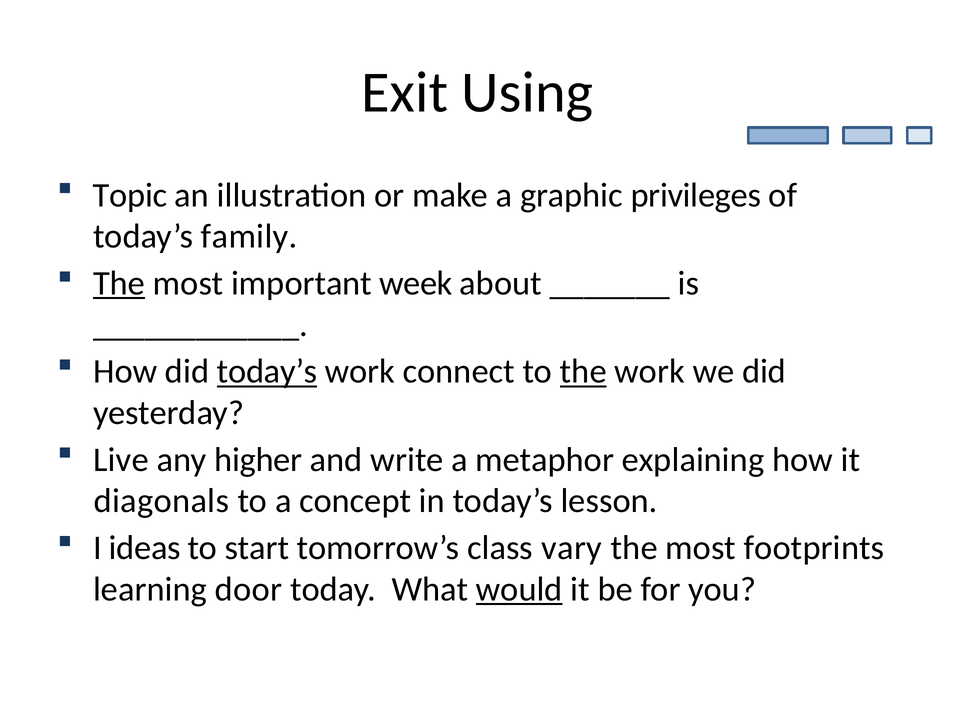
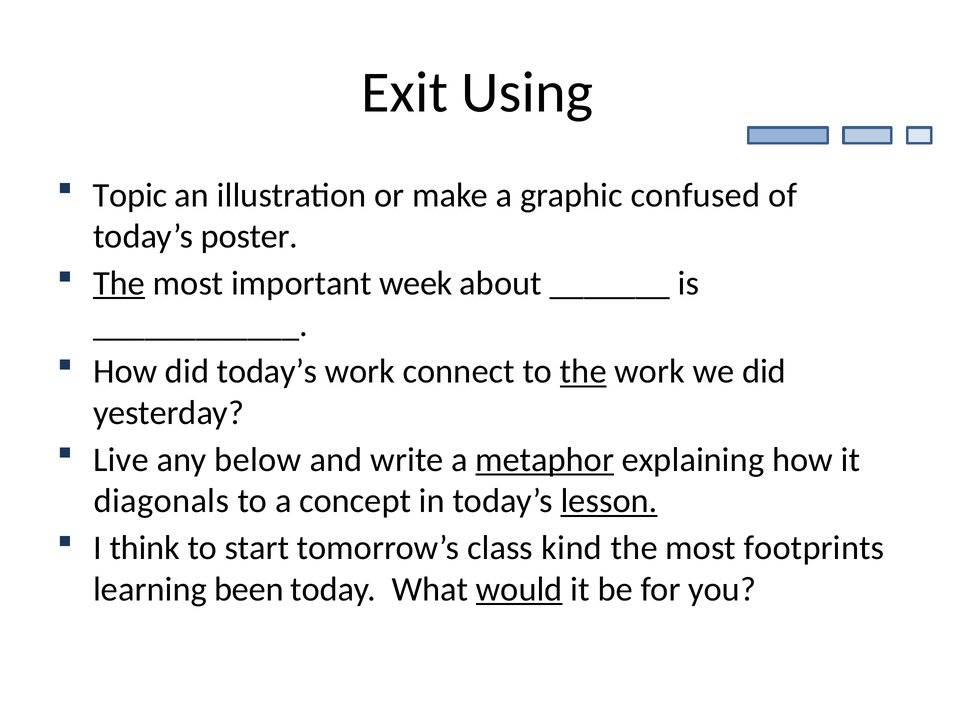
privileges: privileges -> confused
family: family -> poster
today’s at (267, 371) underline: present -> none
higher: higher -> below
metaphor underline: none -> present
lesson underline: none -> present
ideas: ideas -> think
vary: vary -> kind
door: door -> been
